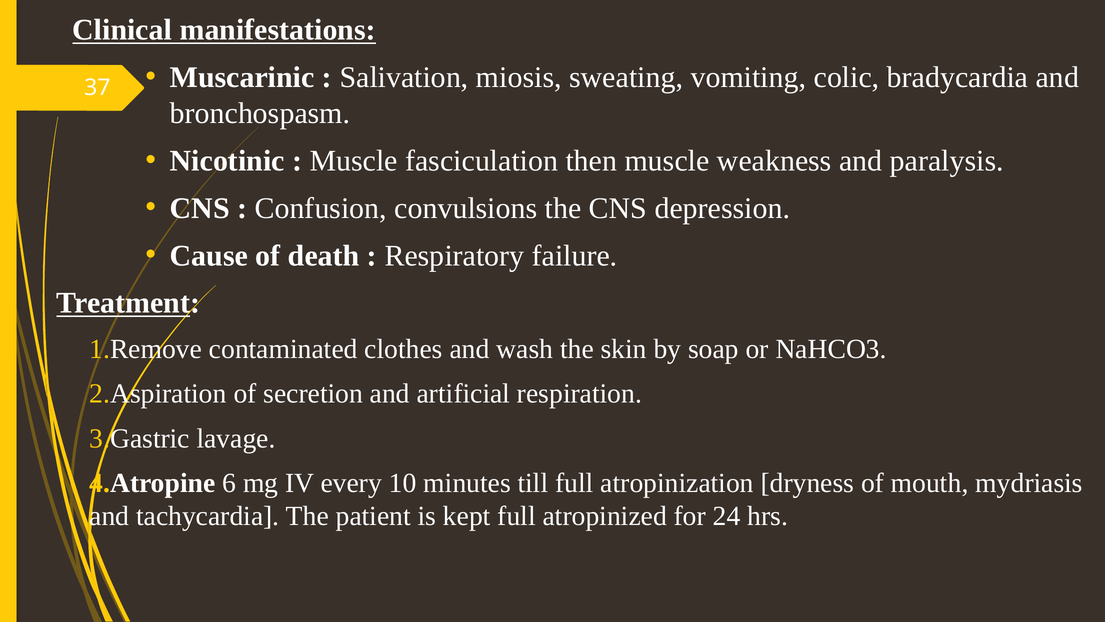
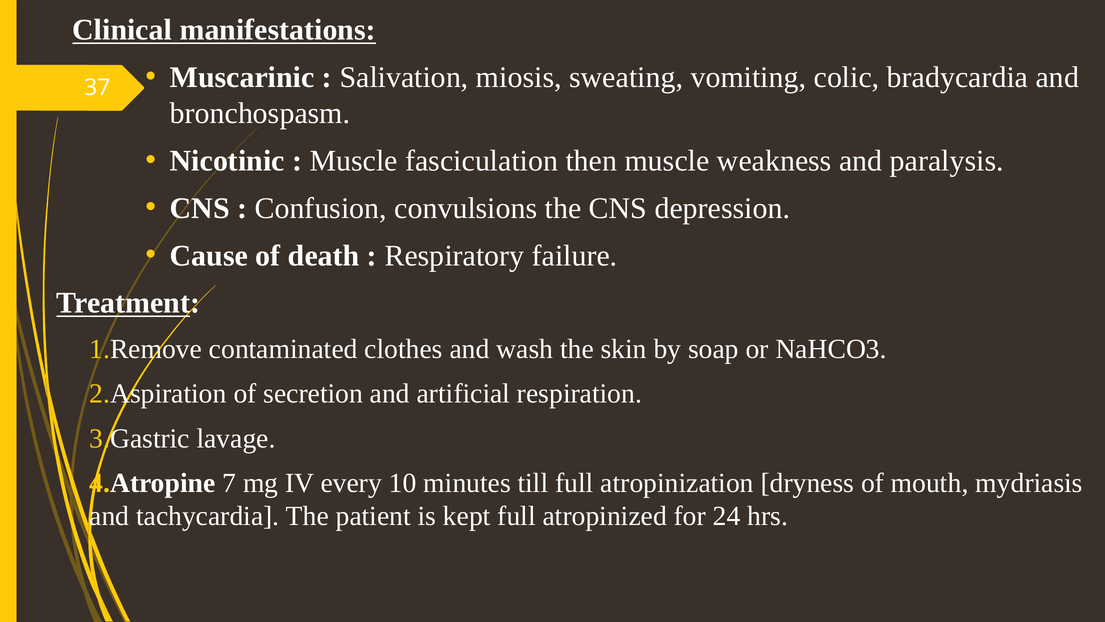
6: 6 -> 7
